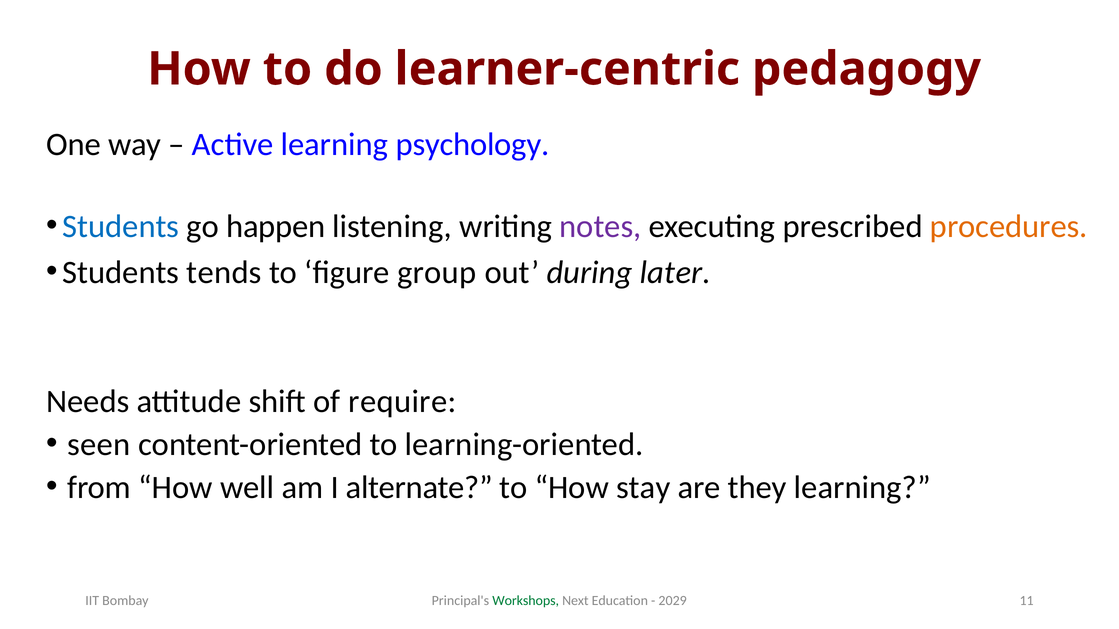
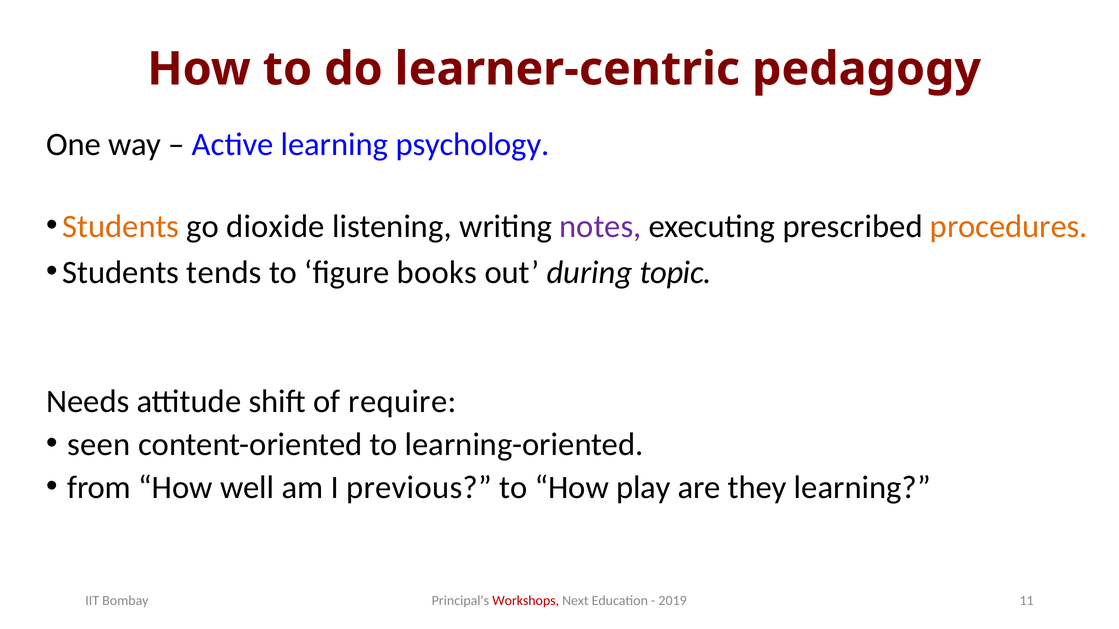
Students at (121, 227) colour: blue -> orange
happen: happen -> dioxide
group: group -> books
later: later -> topic
alternate: alternate -> previous
stay: stay -> play
Workshops colour: green -> red
2029: 2029 -> 2019
